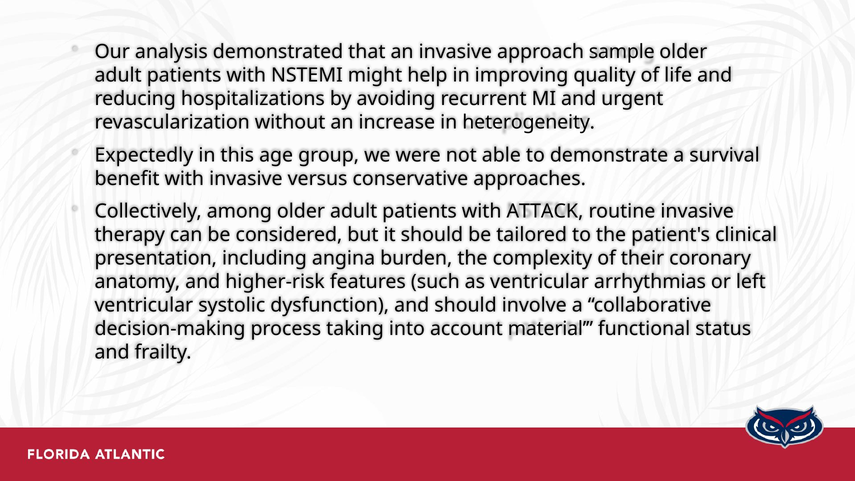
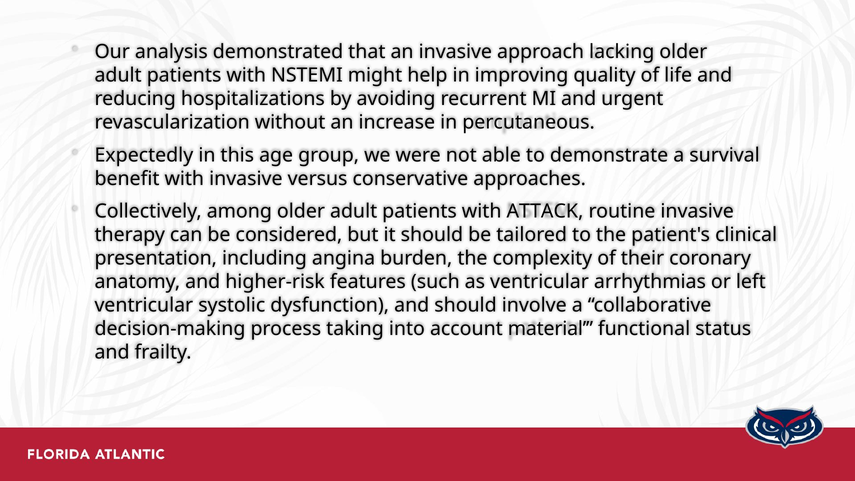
sample: sample -> lacking
heterogeneity: heterogeneity -> percutaneous
